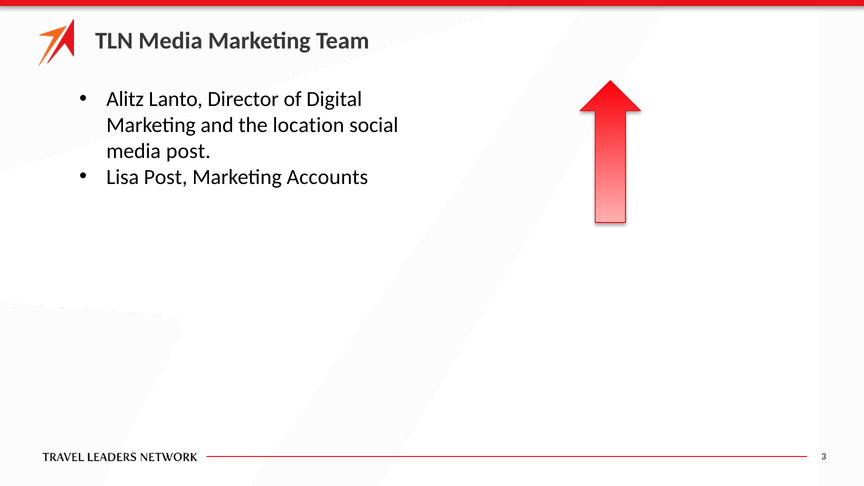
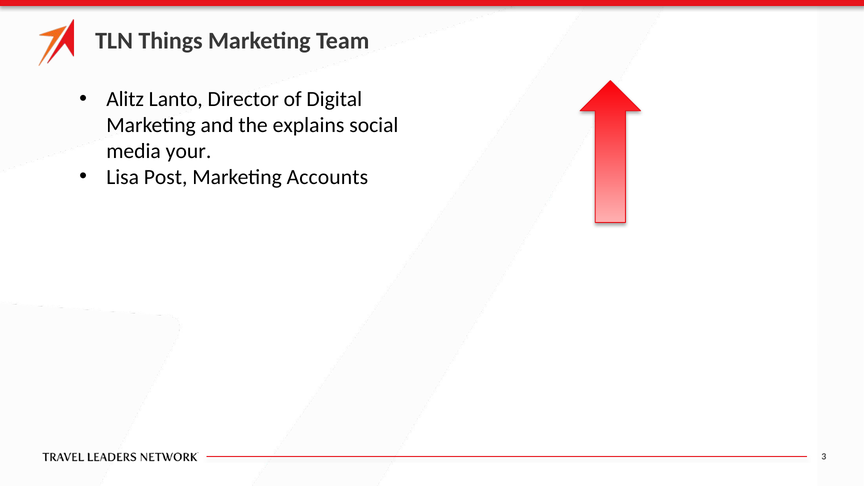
TLN Media: Media -> Things
location: location -> explains
media post: post -> your
